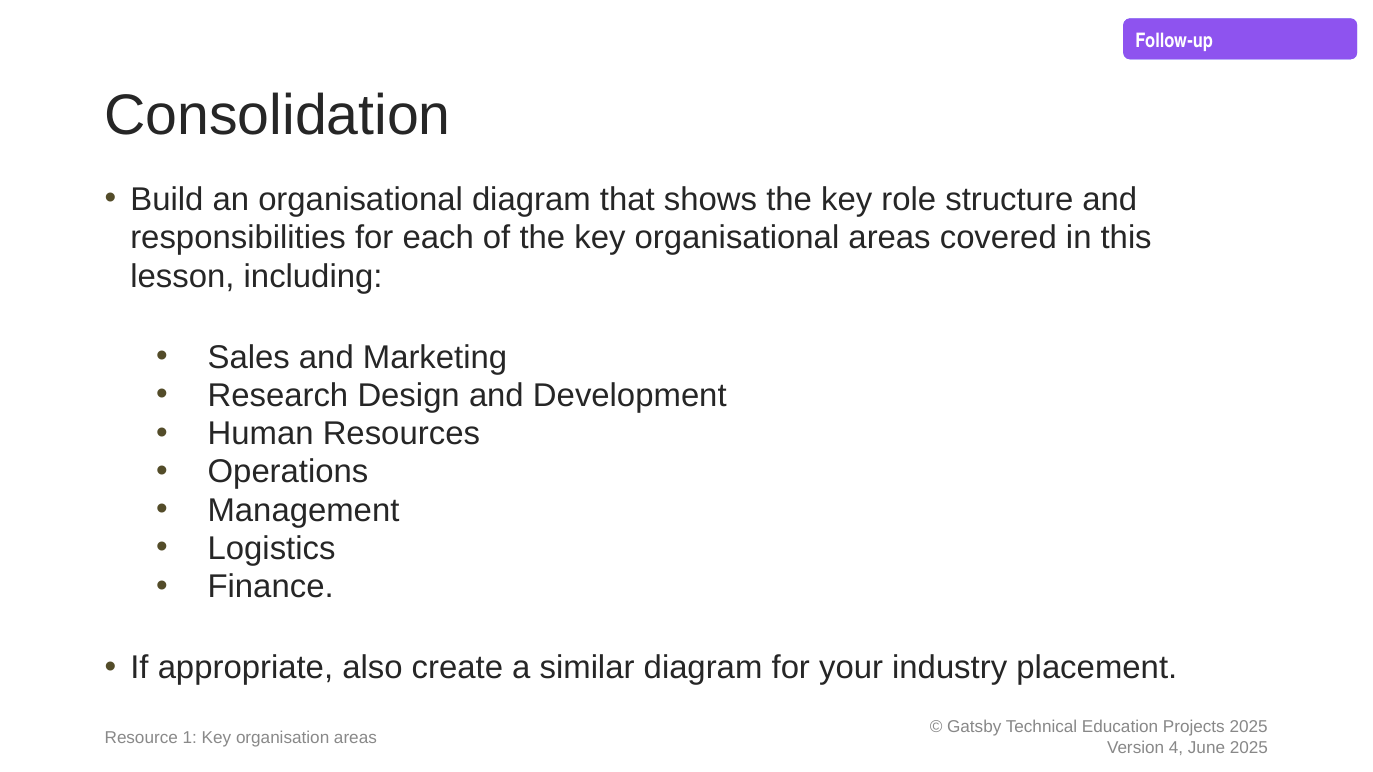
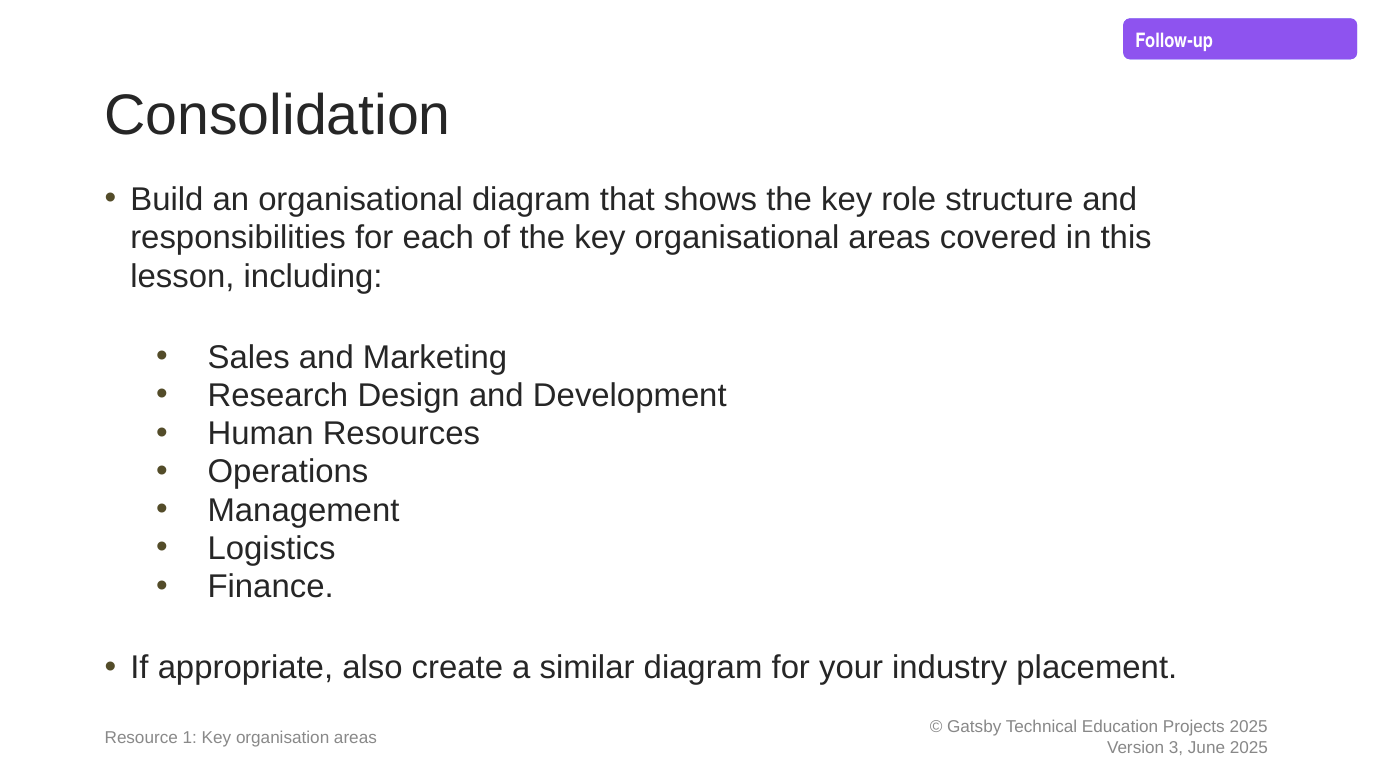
4: 4 -> 3
